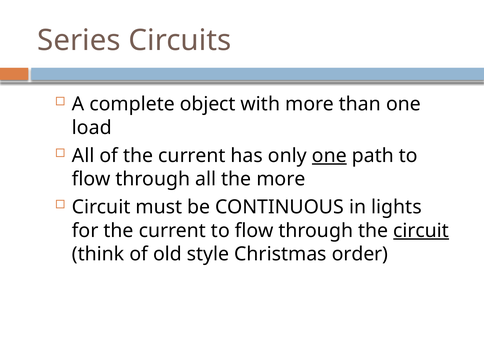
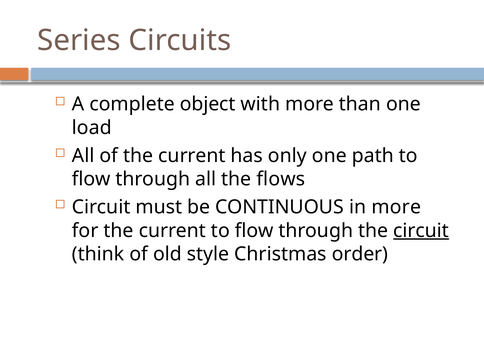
one at (329, 156) underline: present -> none
the more: more -> flows
in lights: lights -> more
